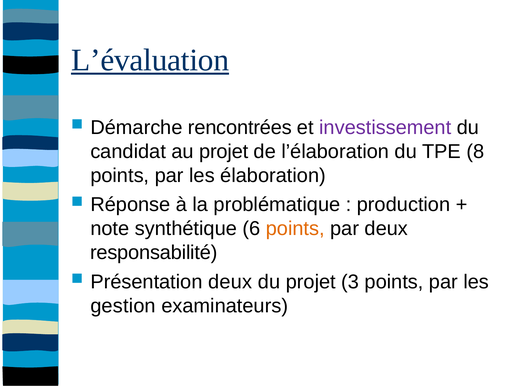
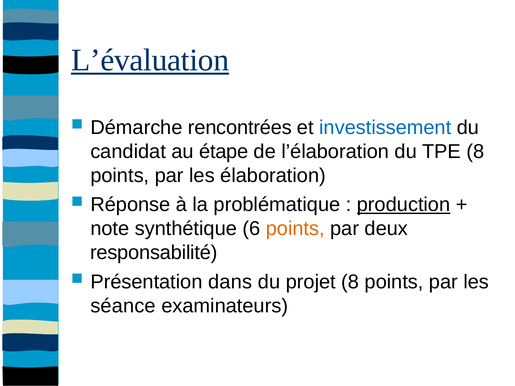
investissement colour: purple -> blue
au projet: projet -> étape
production underline: none -> present
Présentation deux: deux -> dans
projet 3: 3 -> 8
gestion: gestion -> séance
